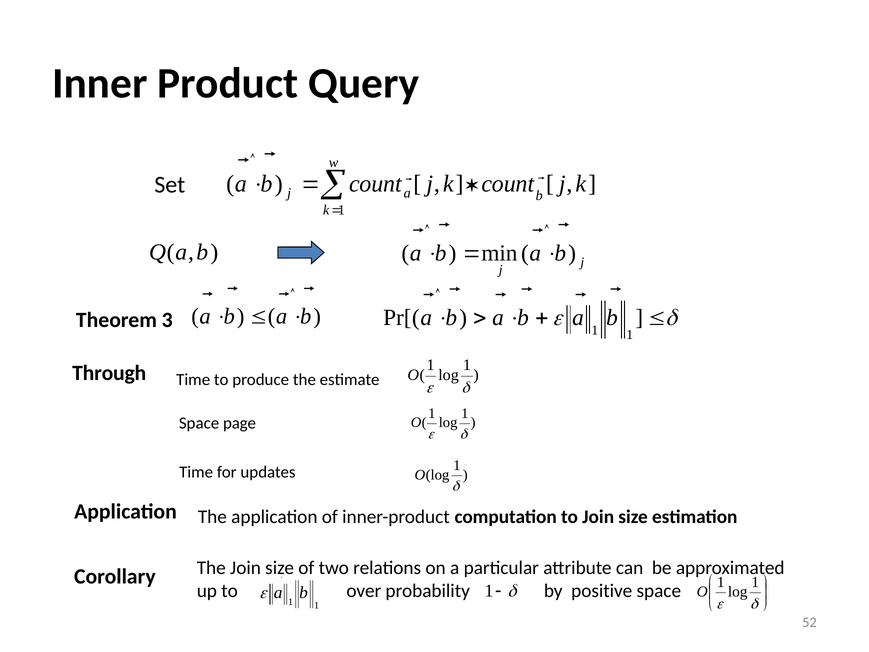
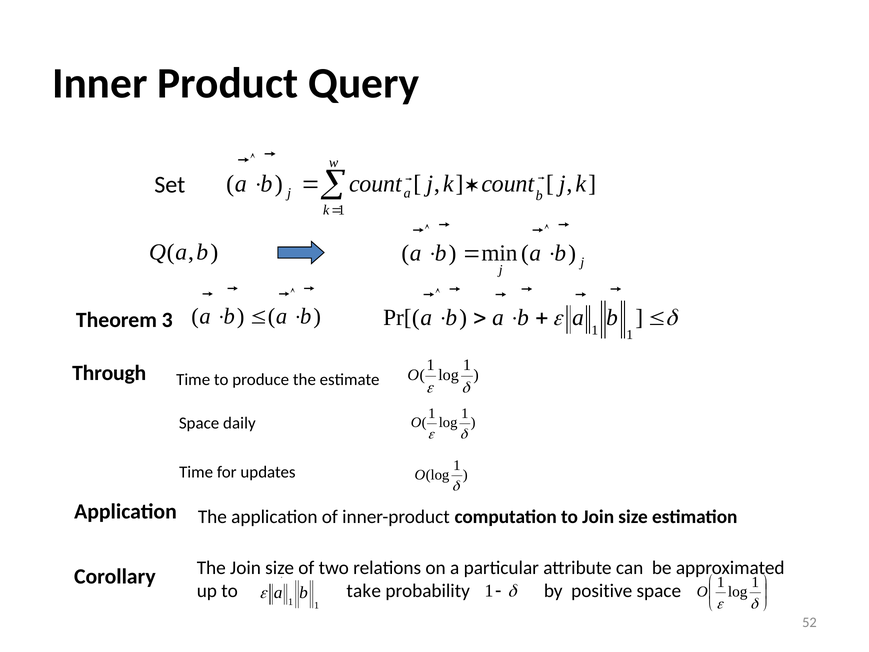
page: page -> daily
over: over -> take
